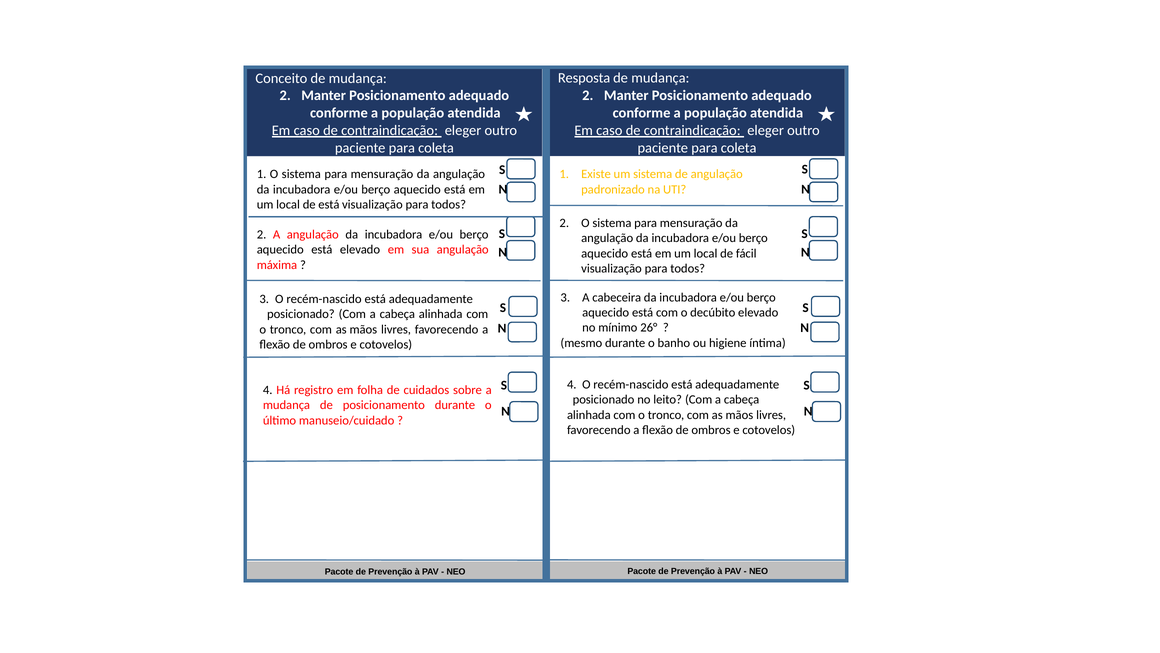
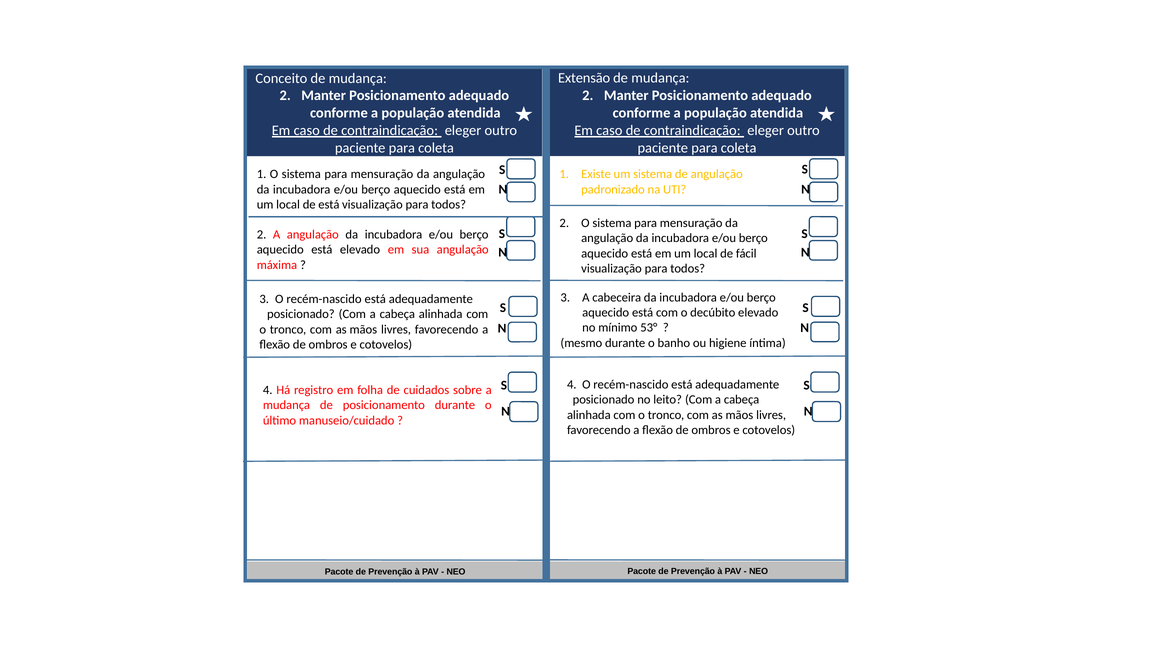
Resposta: Resposta -> Extensão
26°: 26° -> 53°
